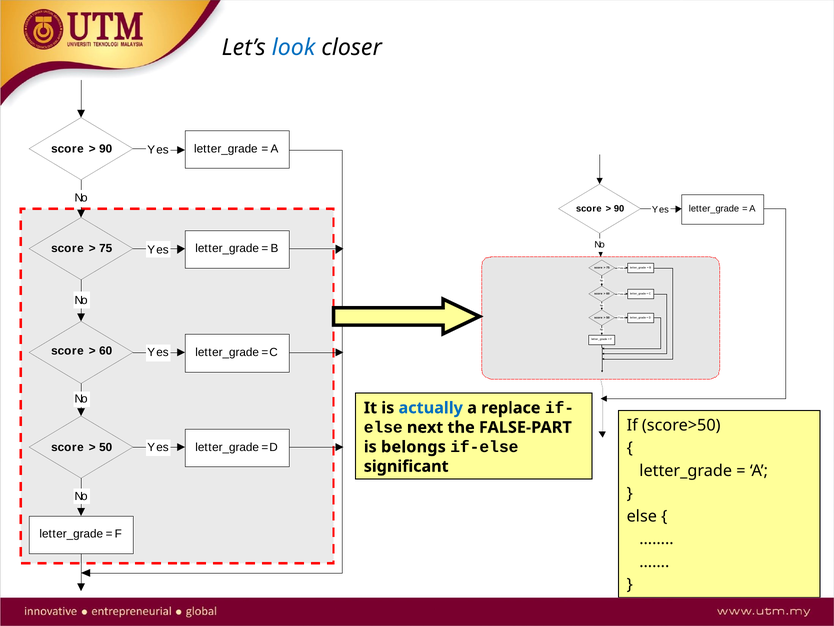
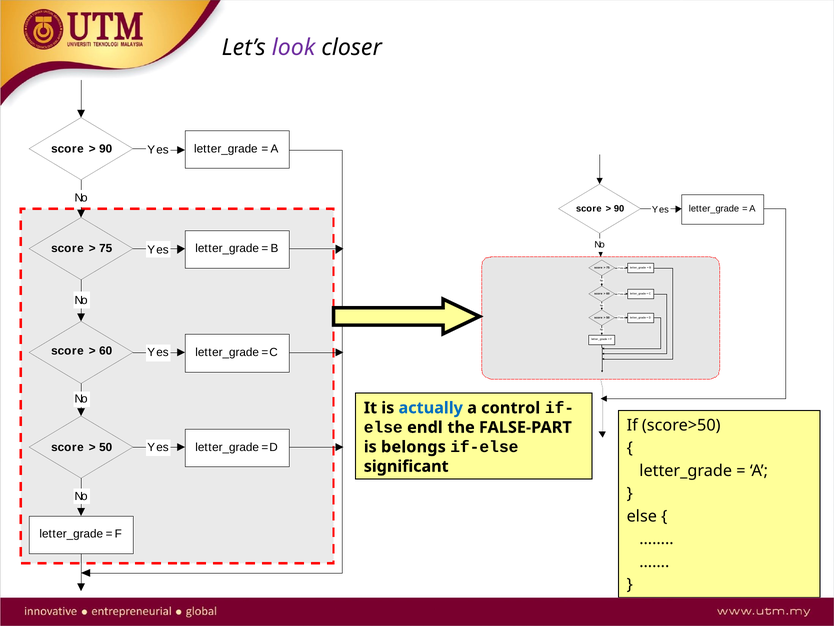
look colour: blue -> purple
replace: replace -> control
next: next -> endl
